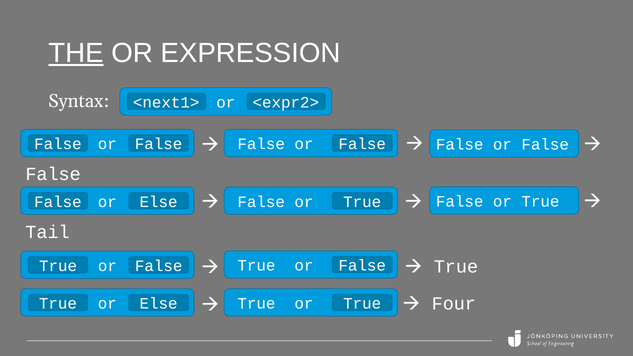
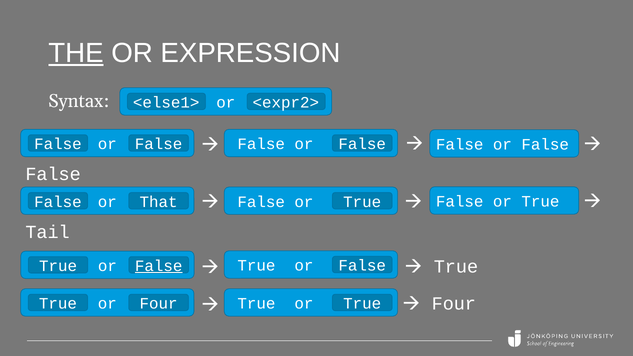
<next1>: <next1> -> <else1>
False Else: Else -> That
False at (159, 266) underline: none -> present
True Else: Else -> Four
